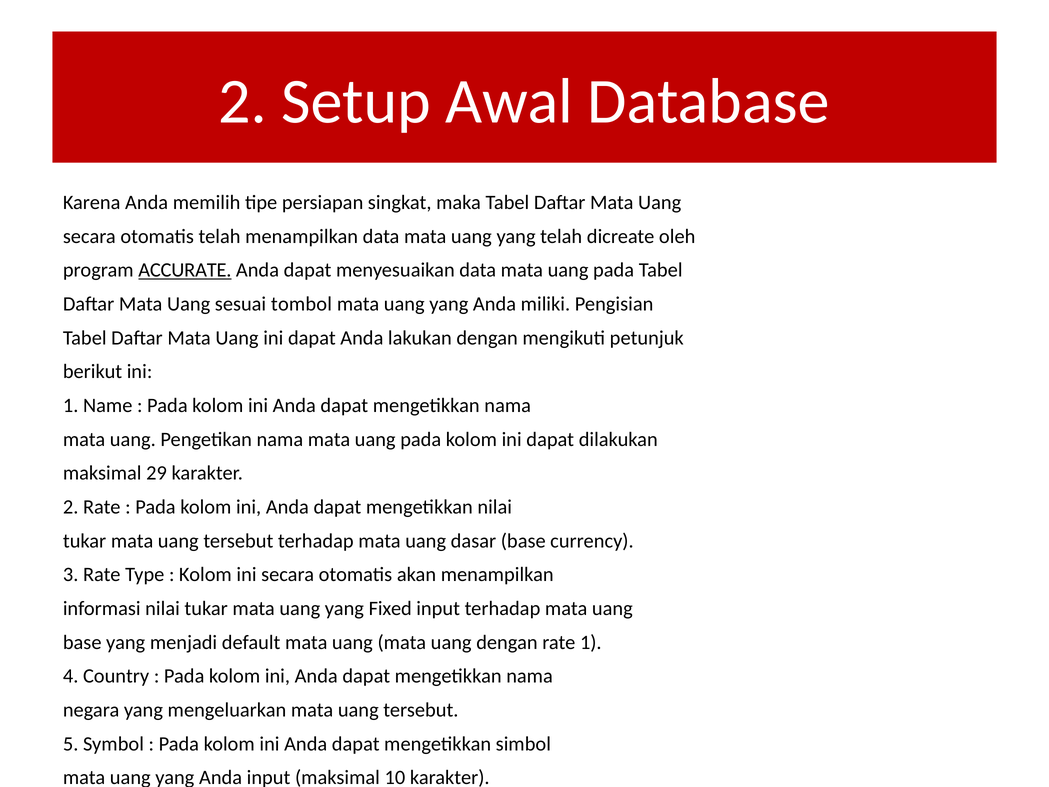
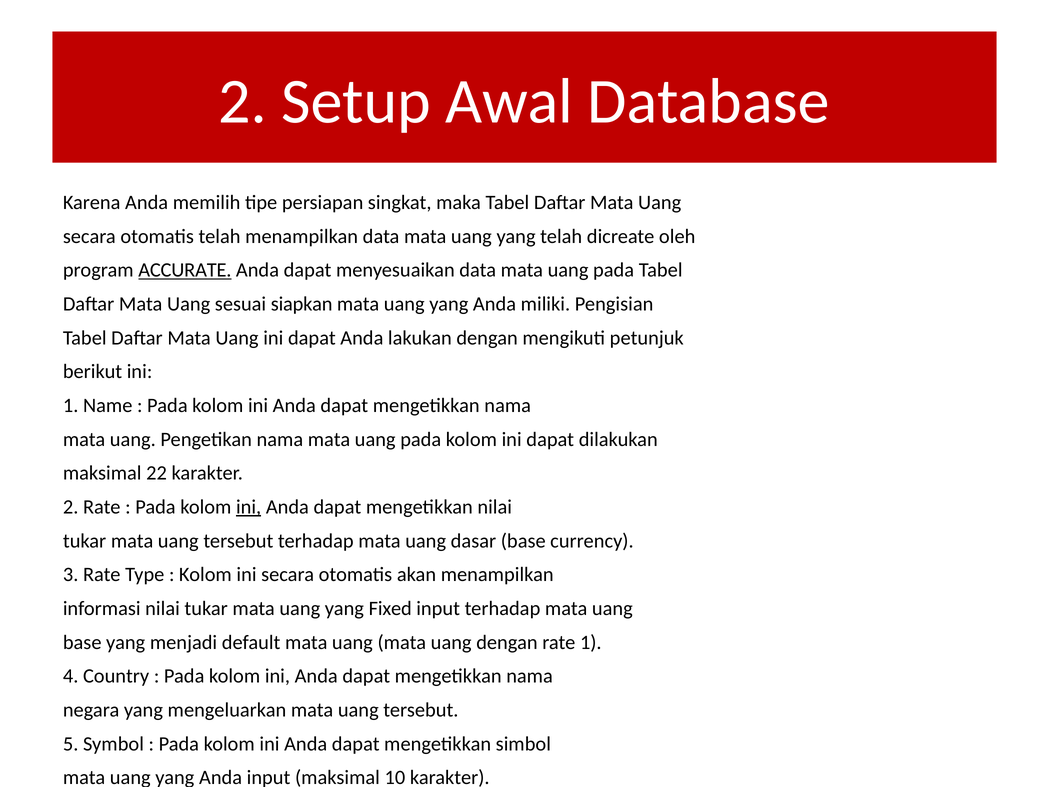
tombol: tombol -> siapkan
29: 29 -> 22
ini at (249, 507) underline: none -> present
